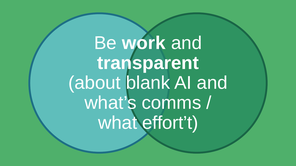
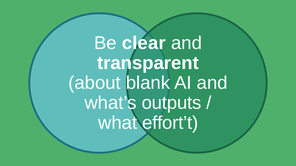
work: work -> clear
comms: comms -> outputs
